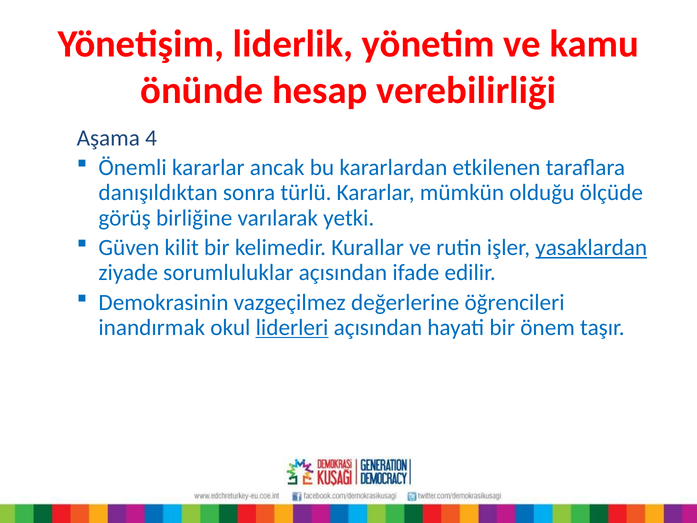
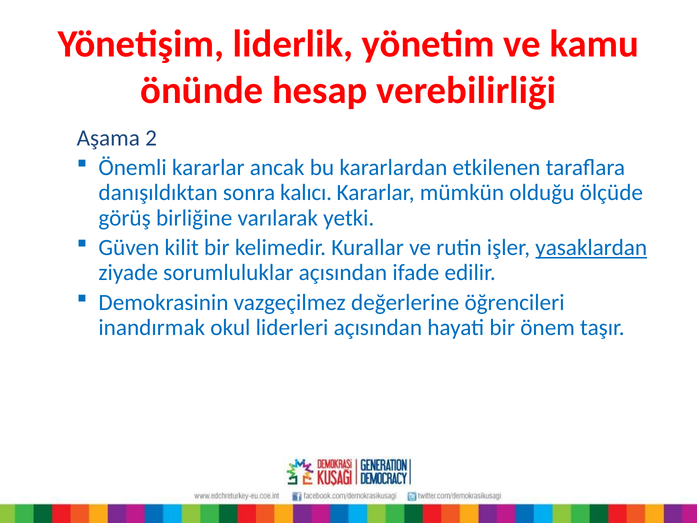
4: 4 -> 2
türlü: türlü -> kalıcı
liderleri underline: present -> none
